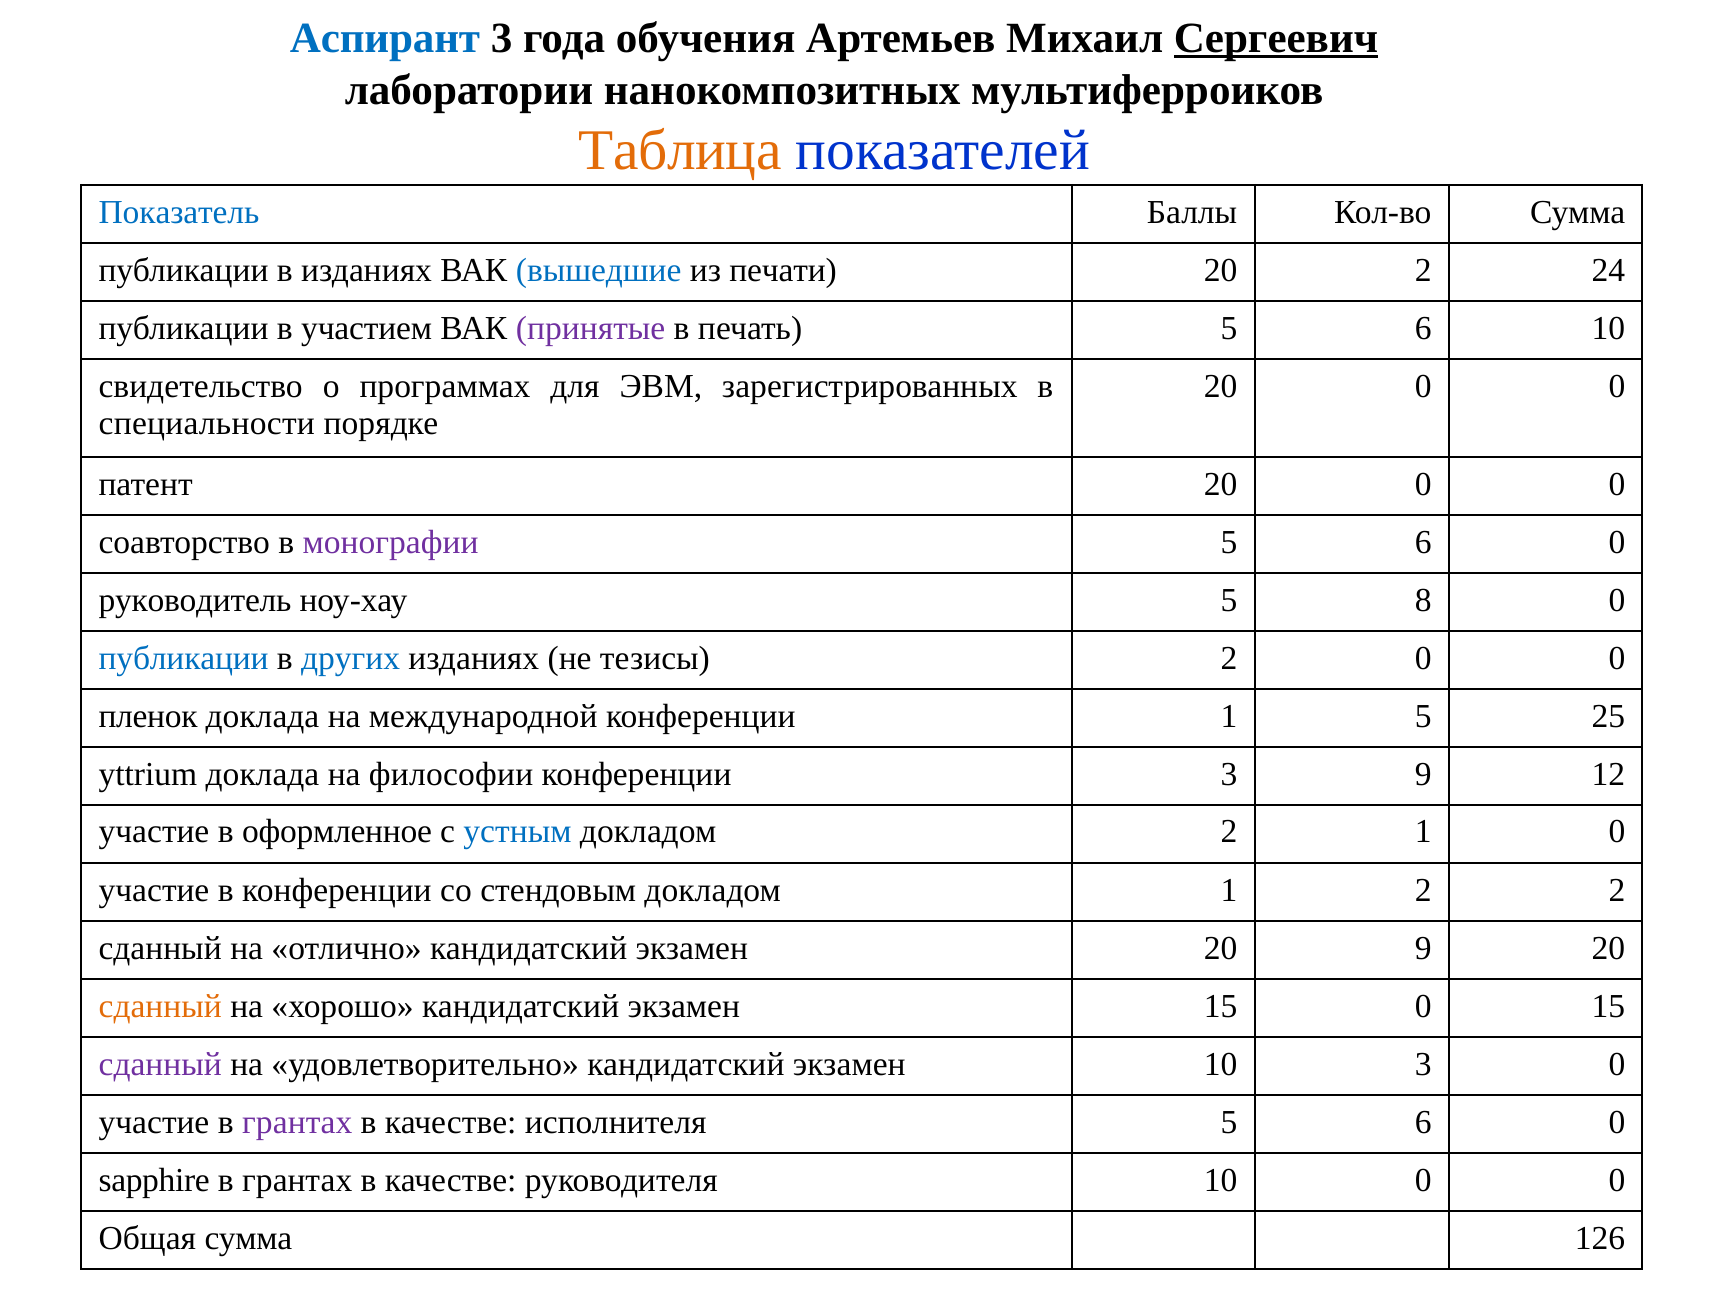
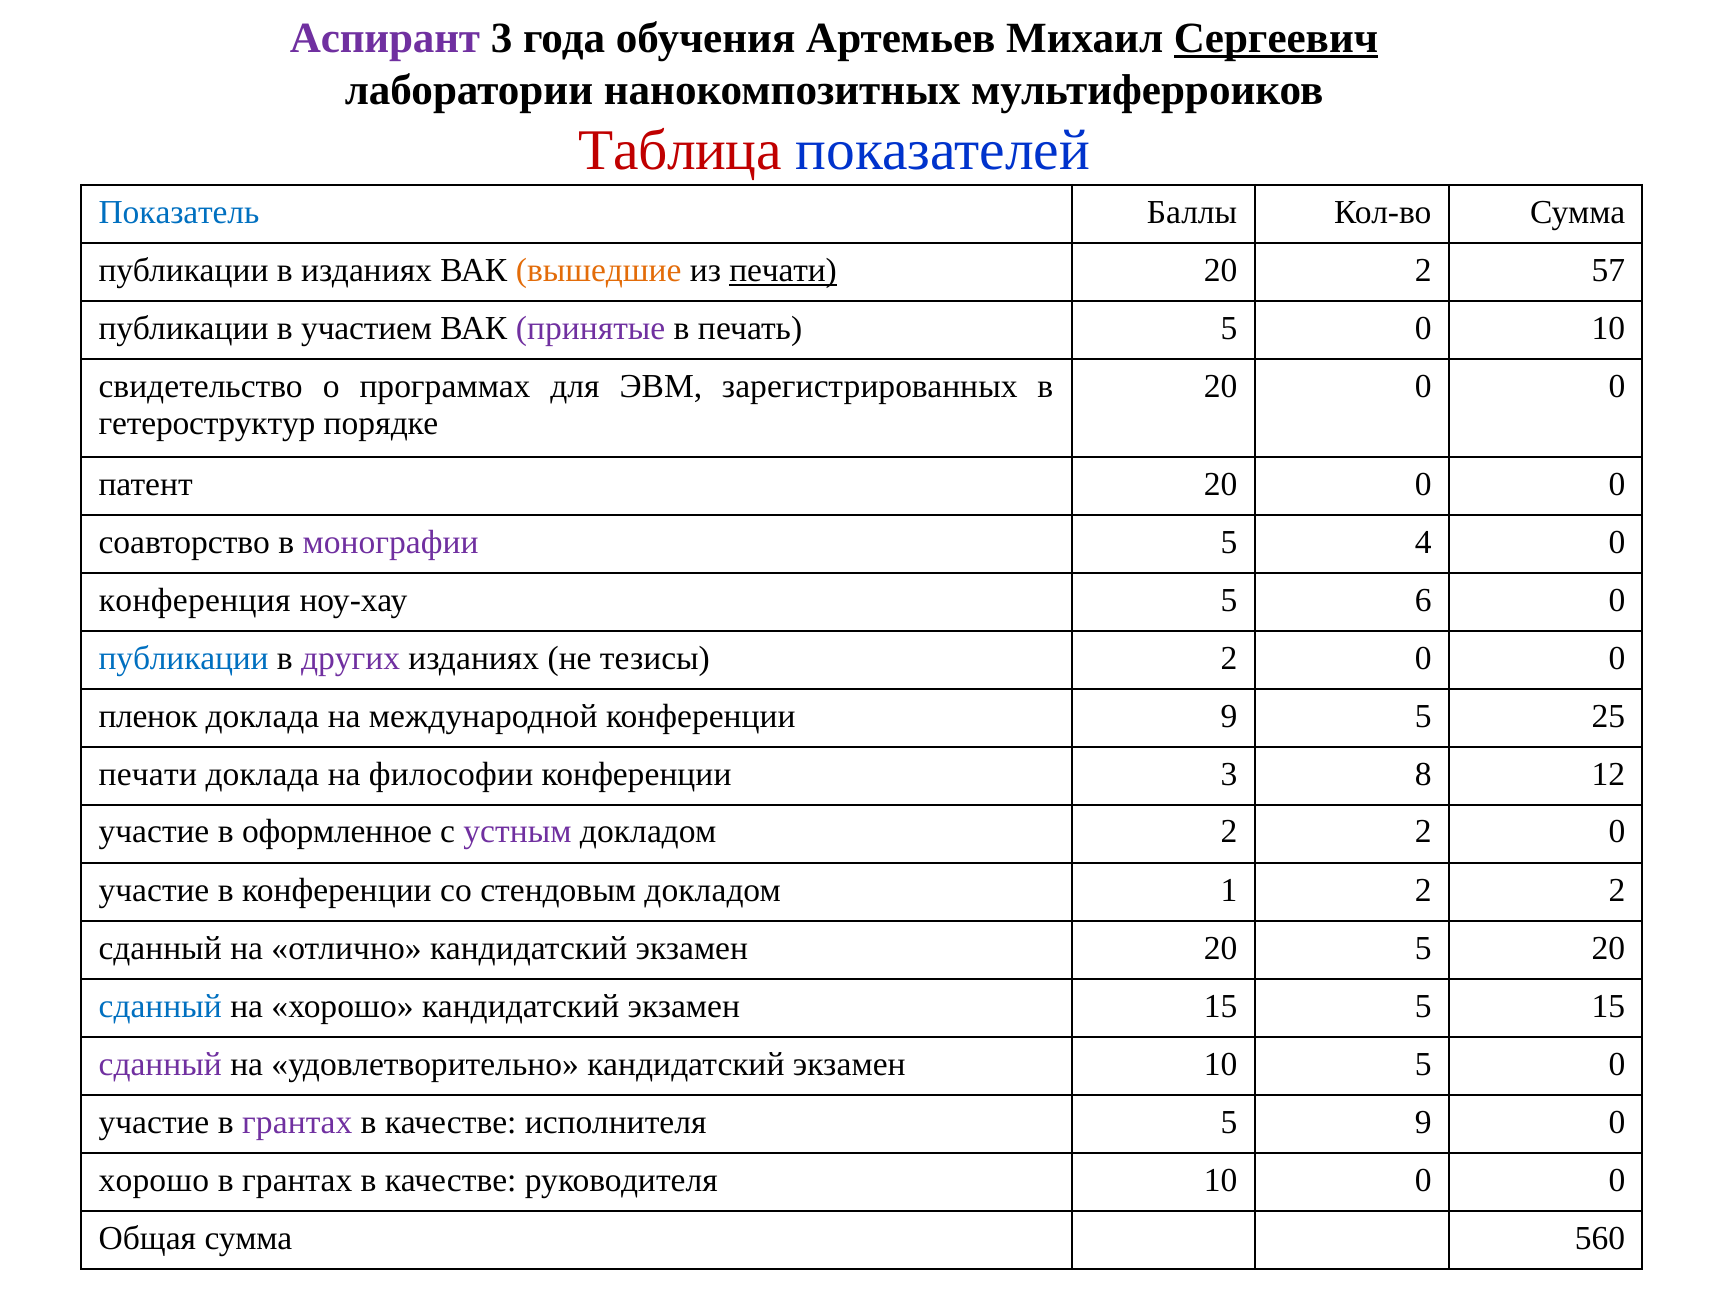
Аспирант colour: blue -> purple
Таблица colour: orange -> red
вышедшие colour: blue -> orange
печати at (783, 270) underline: none -> present
24: 24 -> 57
печать 5 6: 6 -> 0
специальности: специальности -> гетероструктур
6 at (1423, 542): 6 -> 4
руководитель: руководитель -> конференция
8: 8 -> 6
других colour: blue -> purple
конференции 1: 1 -> 9
yttrium at (148, 774): yttrium -> печати
3 9: 9 -> 8
устным colour: blue -> purple
докладом 2 1: 1 -> 2
20 9: 9 -> 5
сданный at (160, 1006) colour: orange -> blue
15 0: 0 -> 5
10 3: 3 -> 5
исполнителя 5 6: 6 -> 9
sapphire at (154, 1180): sapphire -> хорошо
126: 126 -> 560
